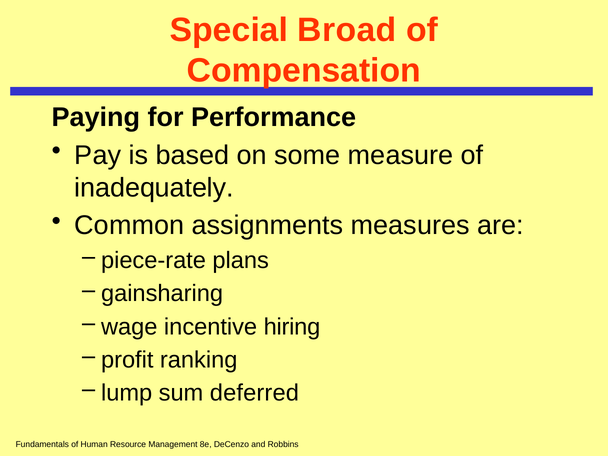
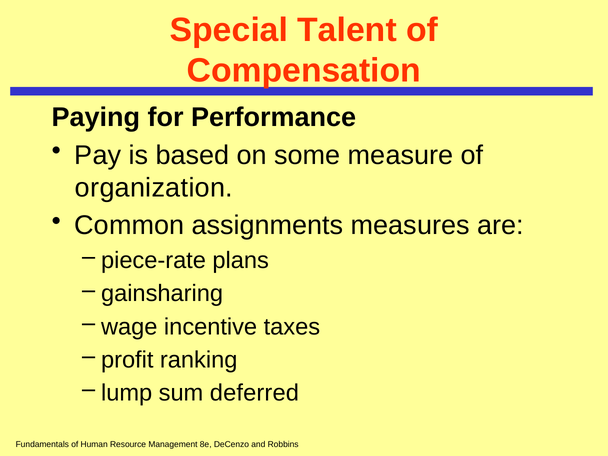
Broad: Broad -> Talent
inadequately: inadequately -> organization
hiring: hiring -> taxes
